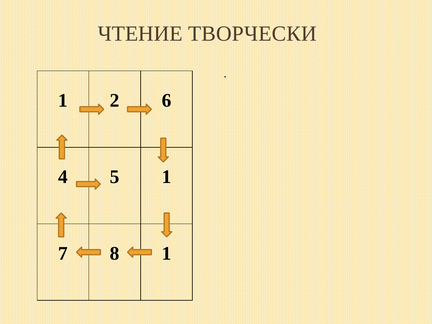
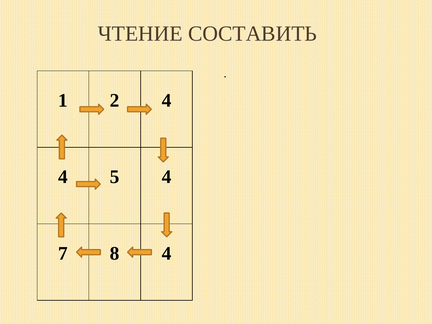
ТВОРЧЕСКИ: ТВОРЧЕСКИ -> СОСТАВИТЬ
2 6: 6 -> 4
5 1: 1 -> 4
8 1: 1 -> 4
